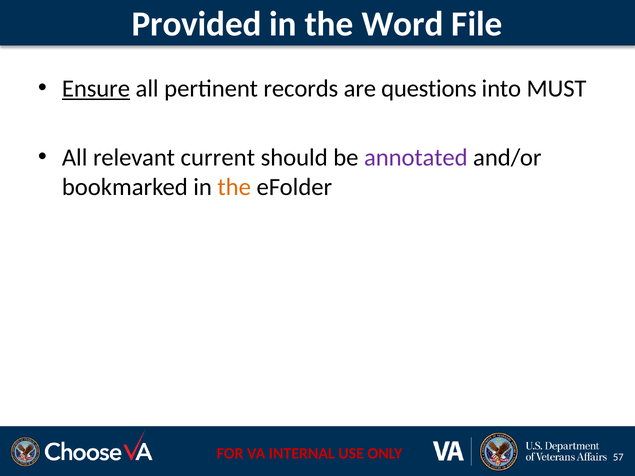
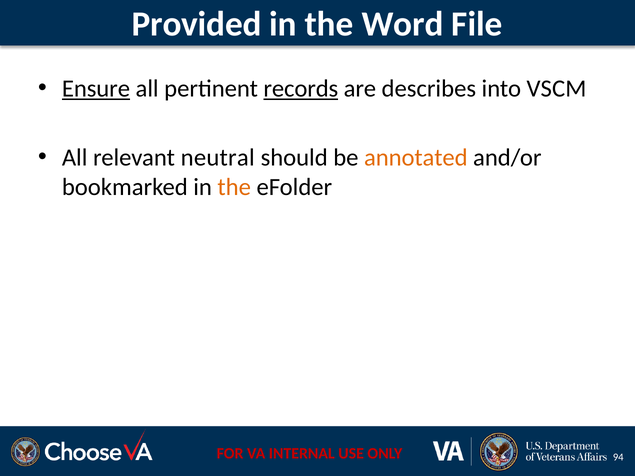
records underline: none -> present
questions: questions -> describes
MUST: MUST -> VSCM
current: current -> neutral
annotated colour: purple -> orange
57: 57 -> 94
